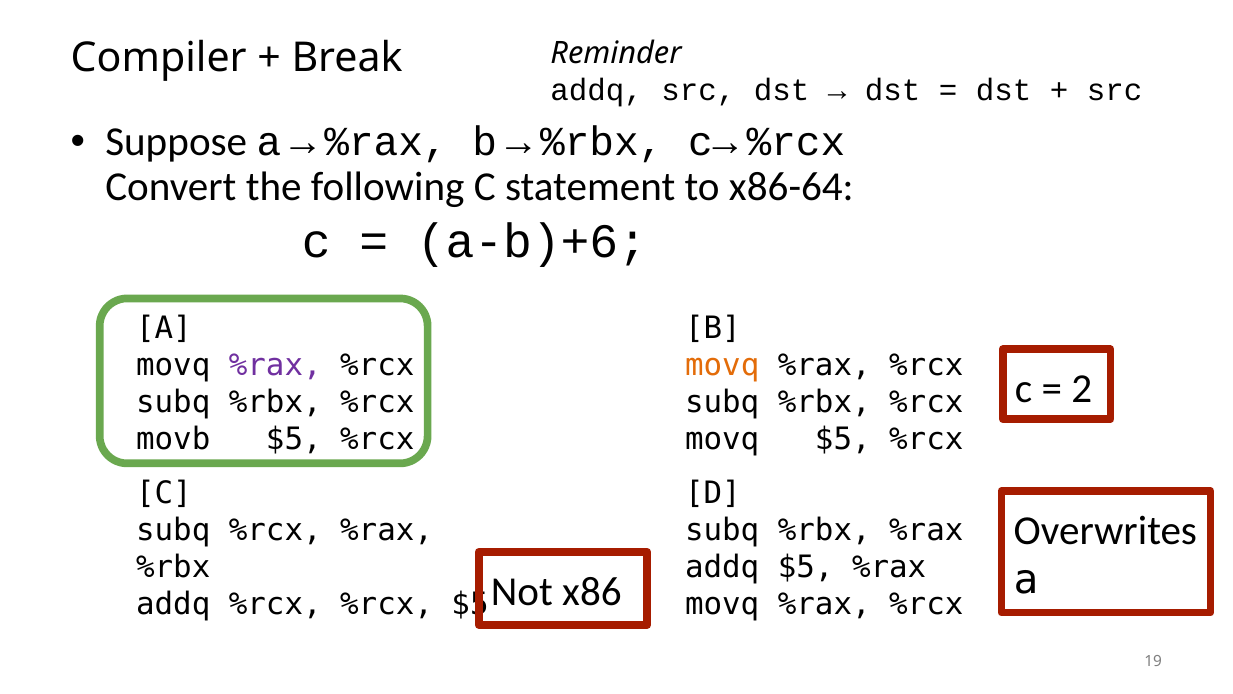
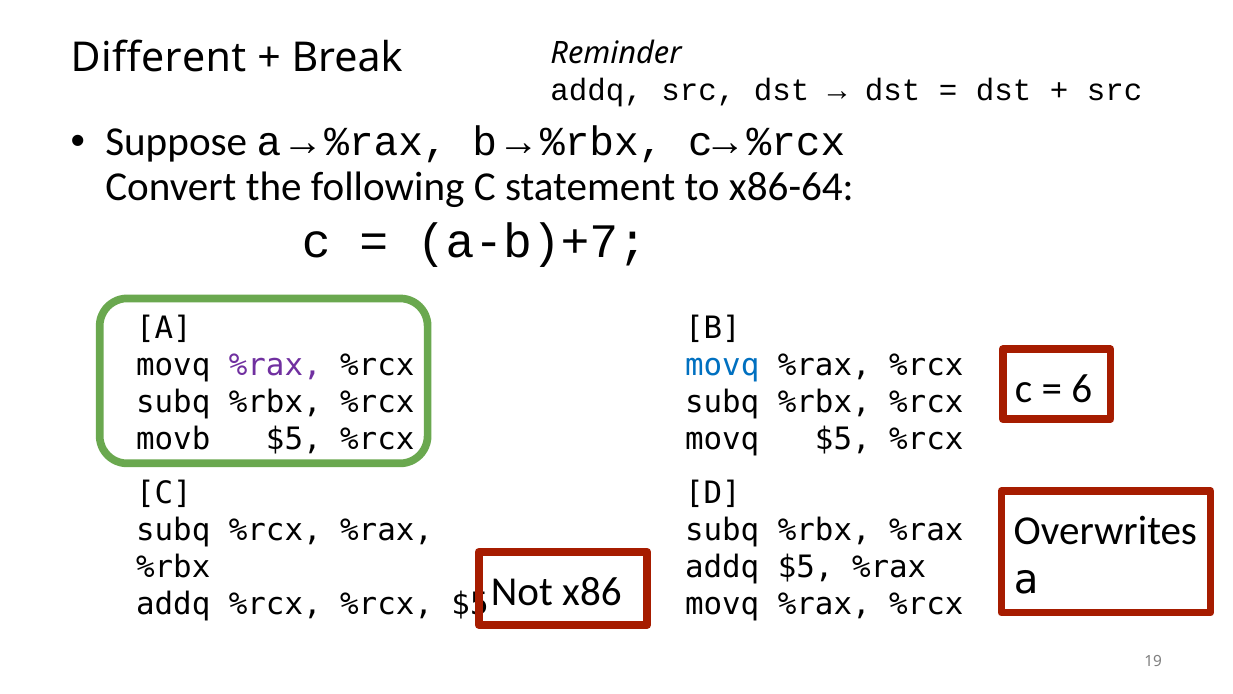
Compiler: Compiler -> Different
a-b)+6: a-b)+6 -> a-b)+7
movq at (722, 365) colour: orange -> blue
2: 2 -> 6
